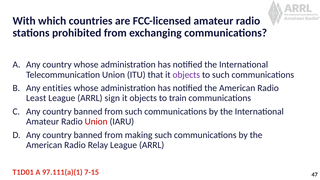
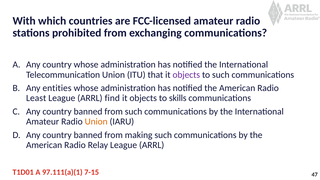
sign: sign -> find
train: train -> skills
Union at (96, 122) colour: red -> orange
